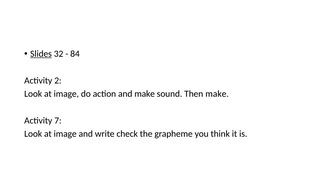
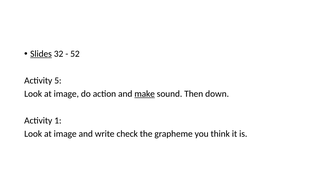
84: 84 -> 52
2: 2 -> 5
make at (145, 94) underline: none -> present
Then make: make -> down
7: 7 -> 1
